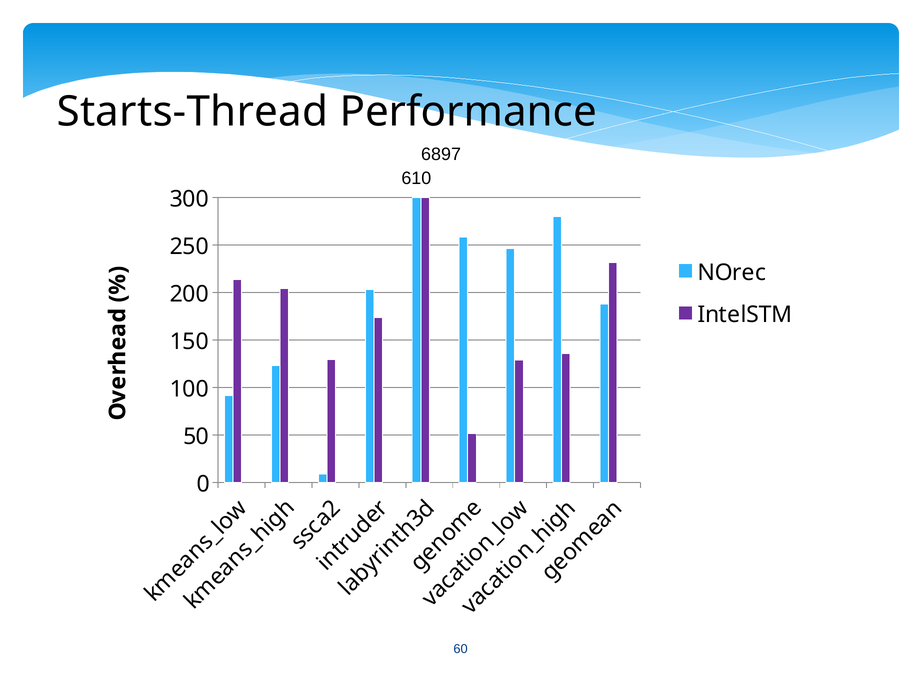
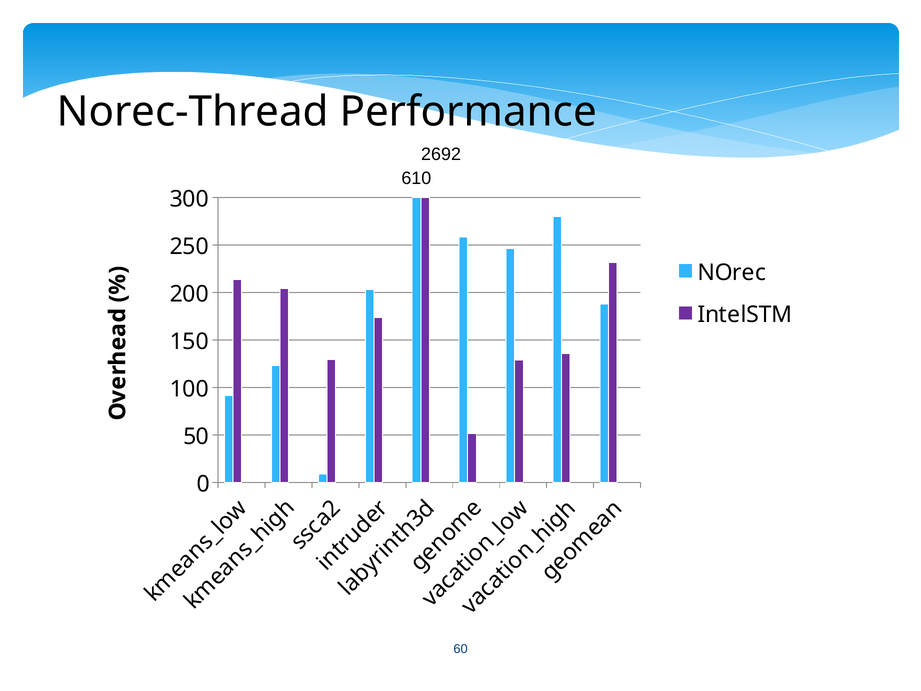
Starts-Thread: Starts-Thread -> Norec-Thread
6897: 6897 -> 2692
